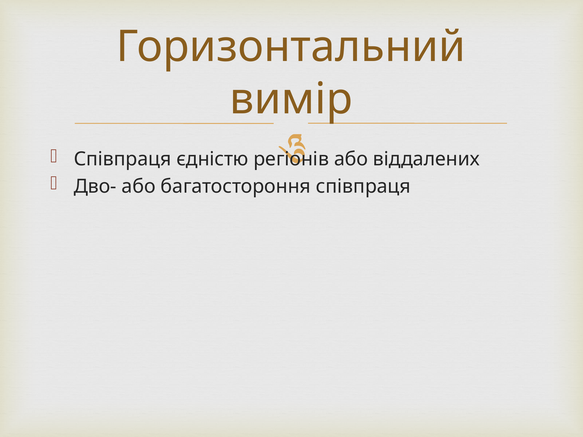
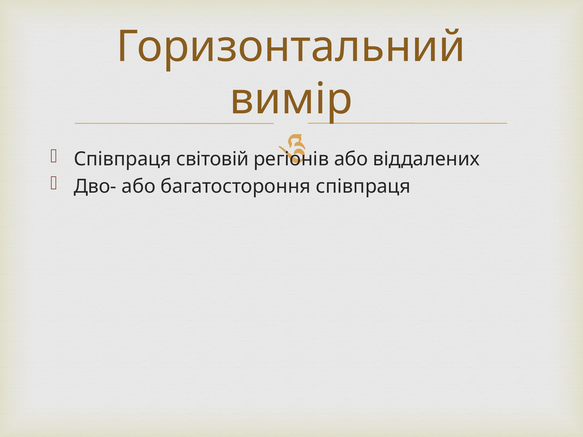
єдністю: єдністю -> світовій
